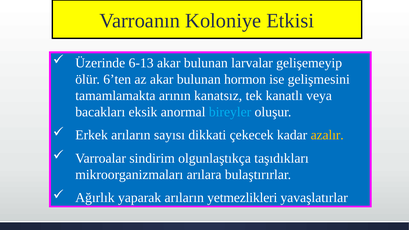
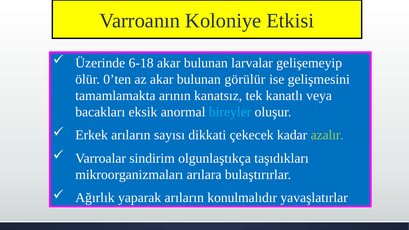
6-13: 6-13 -> 6-18
6’ten: 6’ten -> 0’ten
hormon: hormon -> görülür
azalır colour: yellow -> light green
yetmezlikleri: yetmezlikleri -> konulmalıdır
